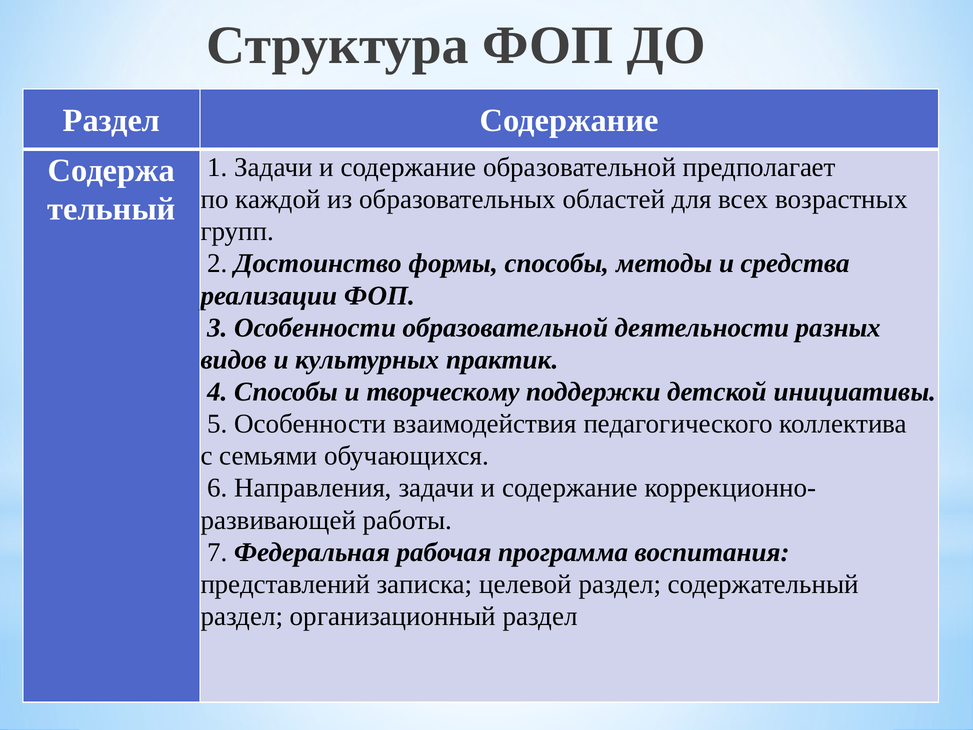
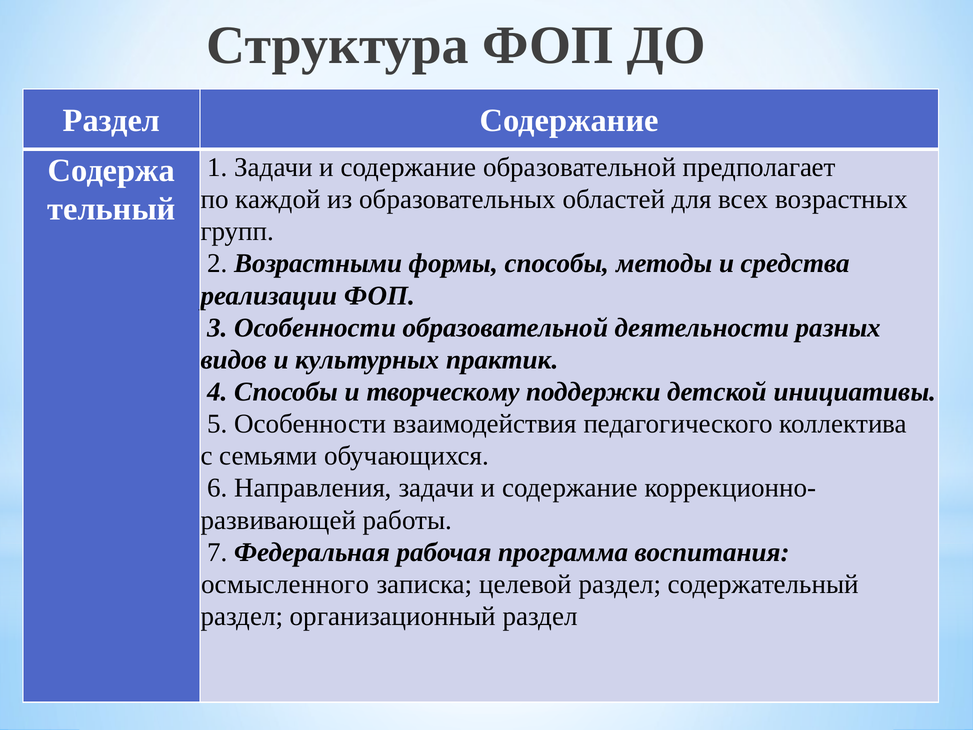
Достоинство: Достоинство -> Возрастными
представлений: представлений -> осмысленного
